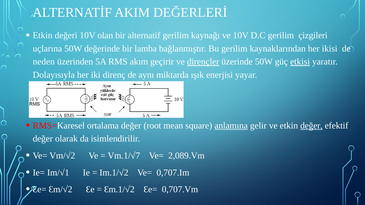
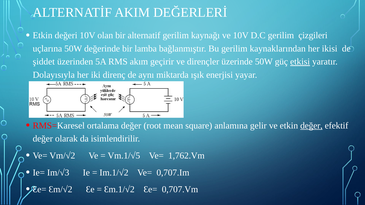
neden: neden -> şiddet
dirençler underline: present -> none
anlamına underline: present -> none
Vm.1/√7: Vm.1/√7 -> Vm.1/√5
2,089.Vm: 2,089.Vm -> 1,762.Vm
Im/√1: Im/√1 -> Im/√3
